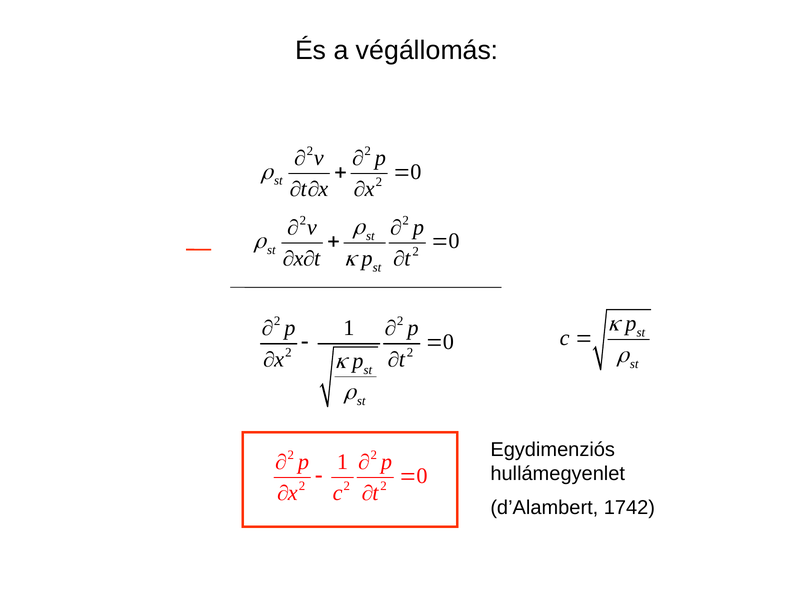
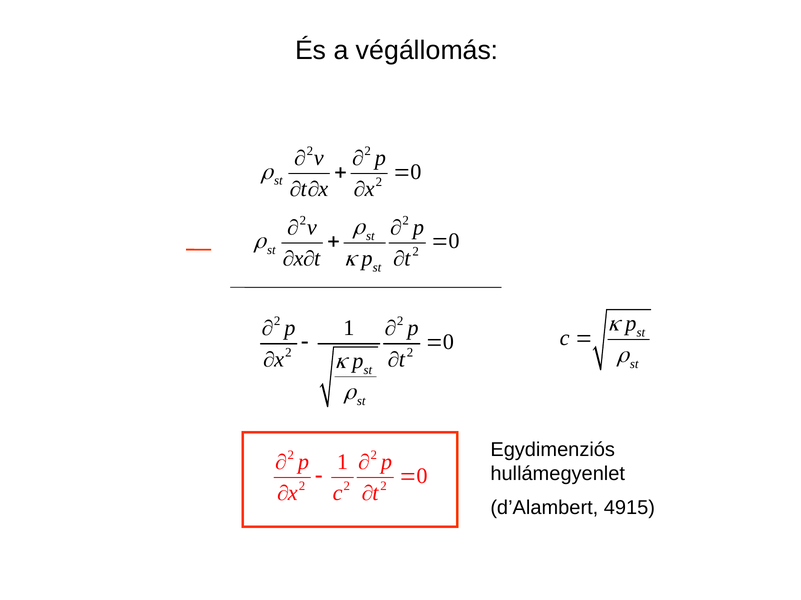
1742: 1742 -> 4915
